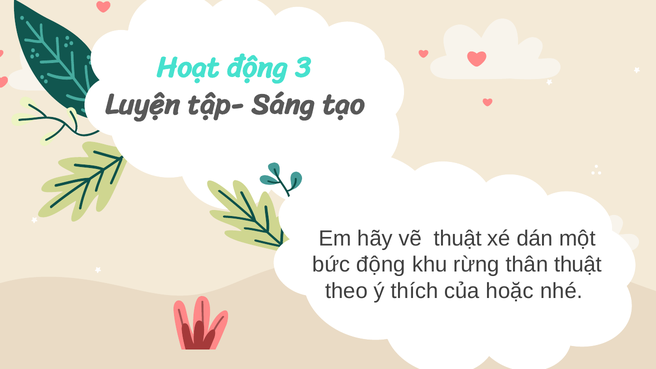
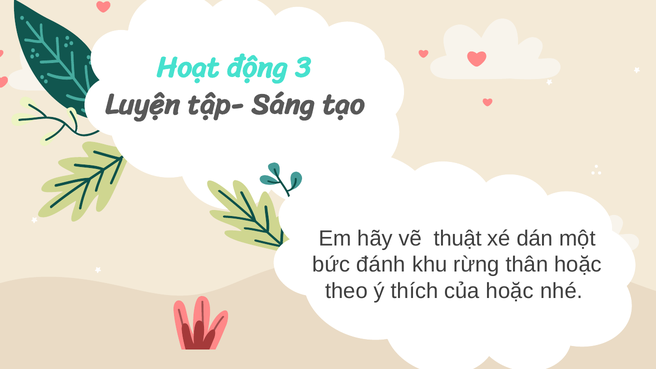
bức động: động -> đánh
thân thuật: thuật -> hoặc
